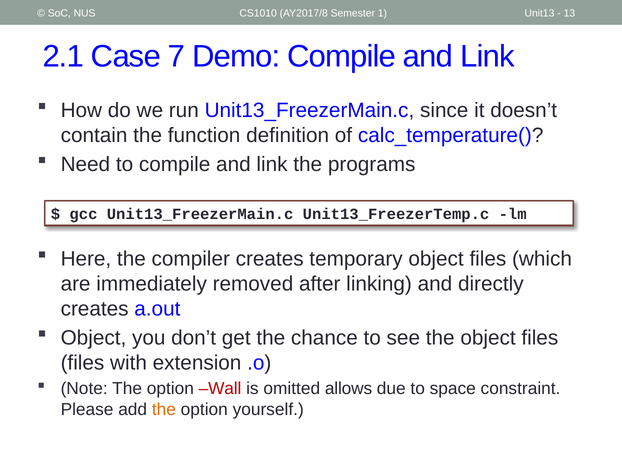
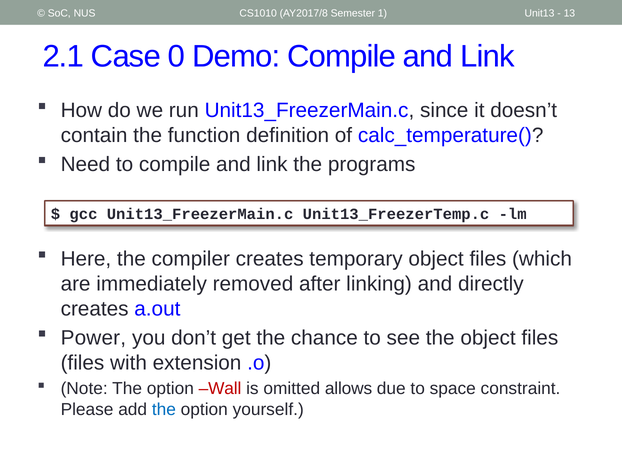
7: 7 -> 0
Object at (93, 337): Object -> Power
the at (164, 409) colour: orange -> blue
